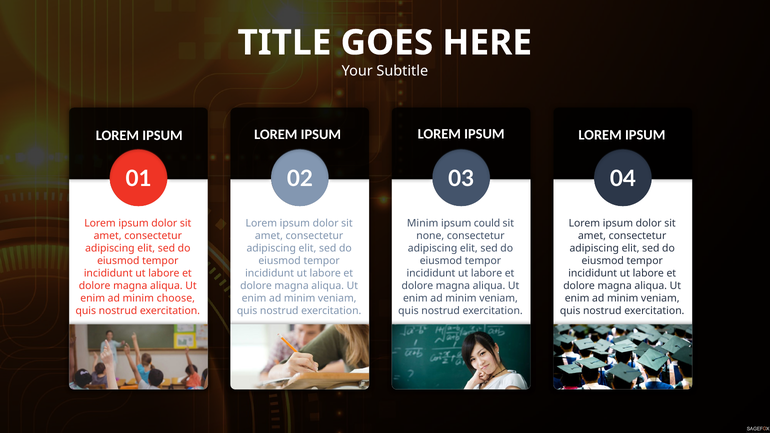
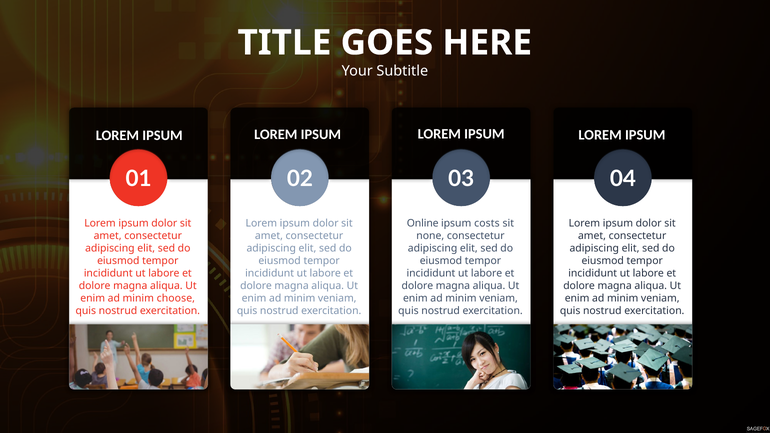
Minim at (423, 223): Minim -> Online
could: could -> costs
